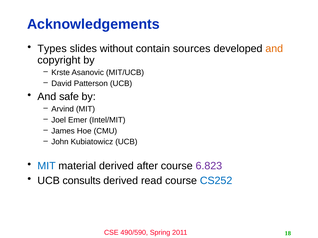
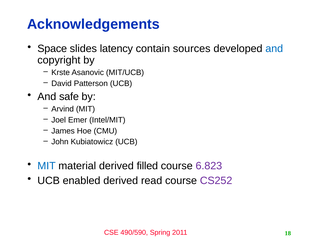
Types: Types -> Space
without: without -> latency
and at (274, 49) colour: orange -> blue
after: after -> filled
consults: consults -> enabled
CS252 colour: blue -> purple
